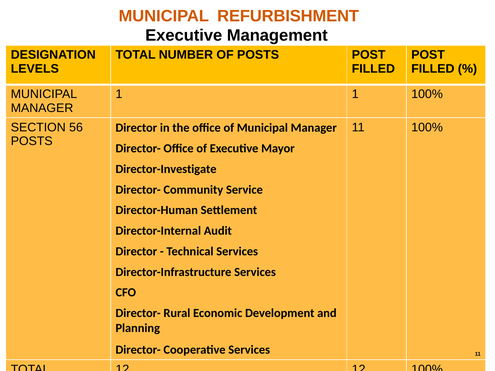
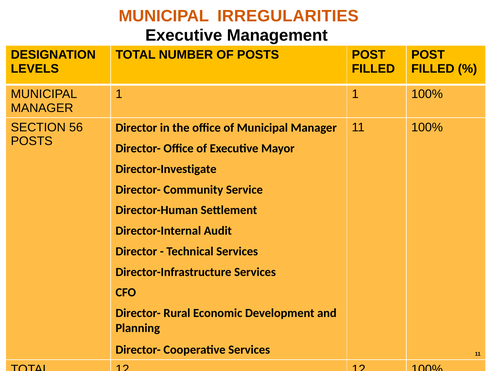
REFURBISHMENT: REFURBISHMENT -> IRREGULARITIES
